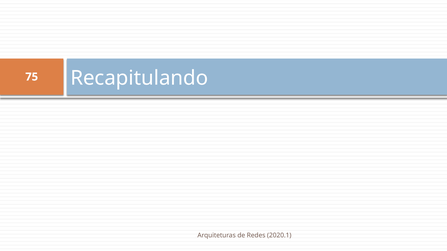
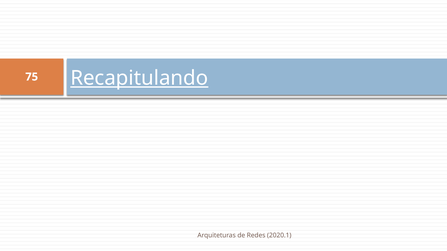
Recapitulando underline: none -> present
